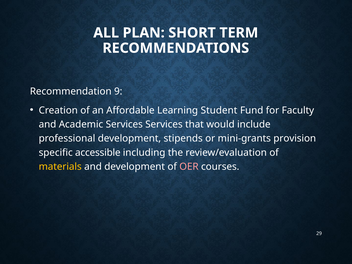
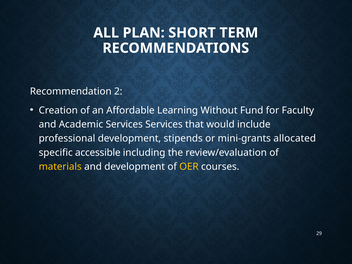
9: 9 -> 2
Student: Student -> Without
provision: provision -> allocated
OER colour: pink -> yellow
